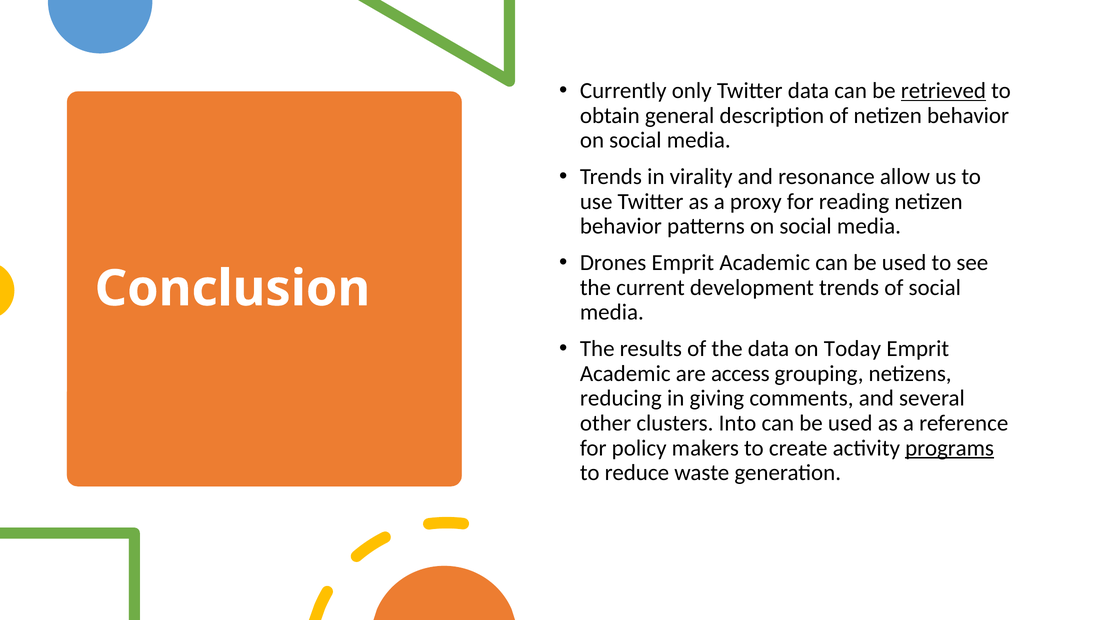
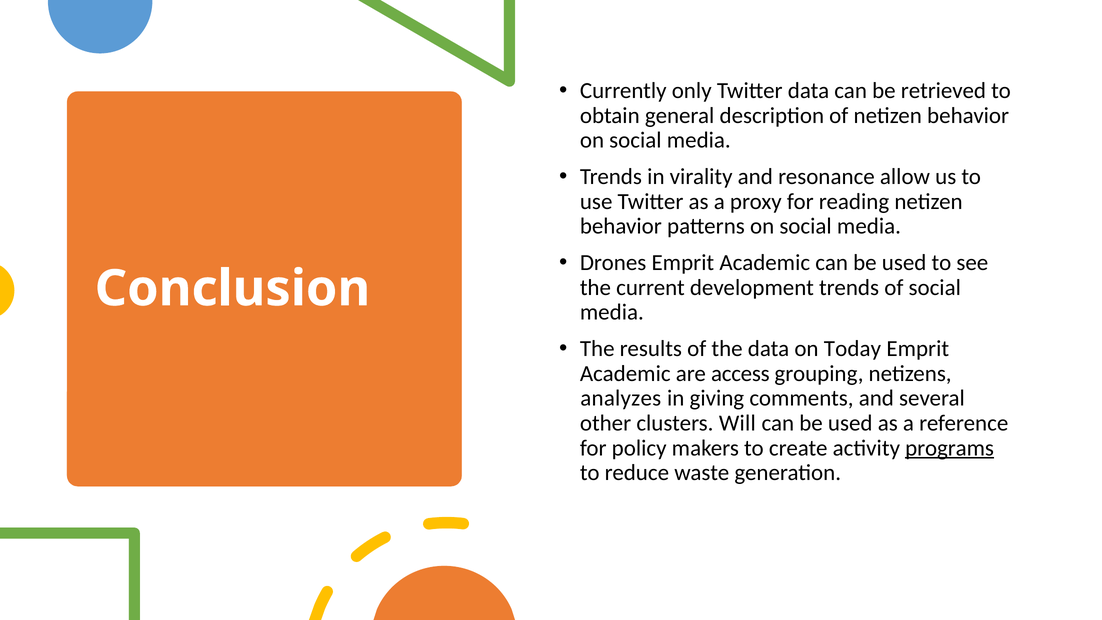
retrieved underline: present -> none
reducing: reducing -> analyzes
Into: Into -> Will
